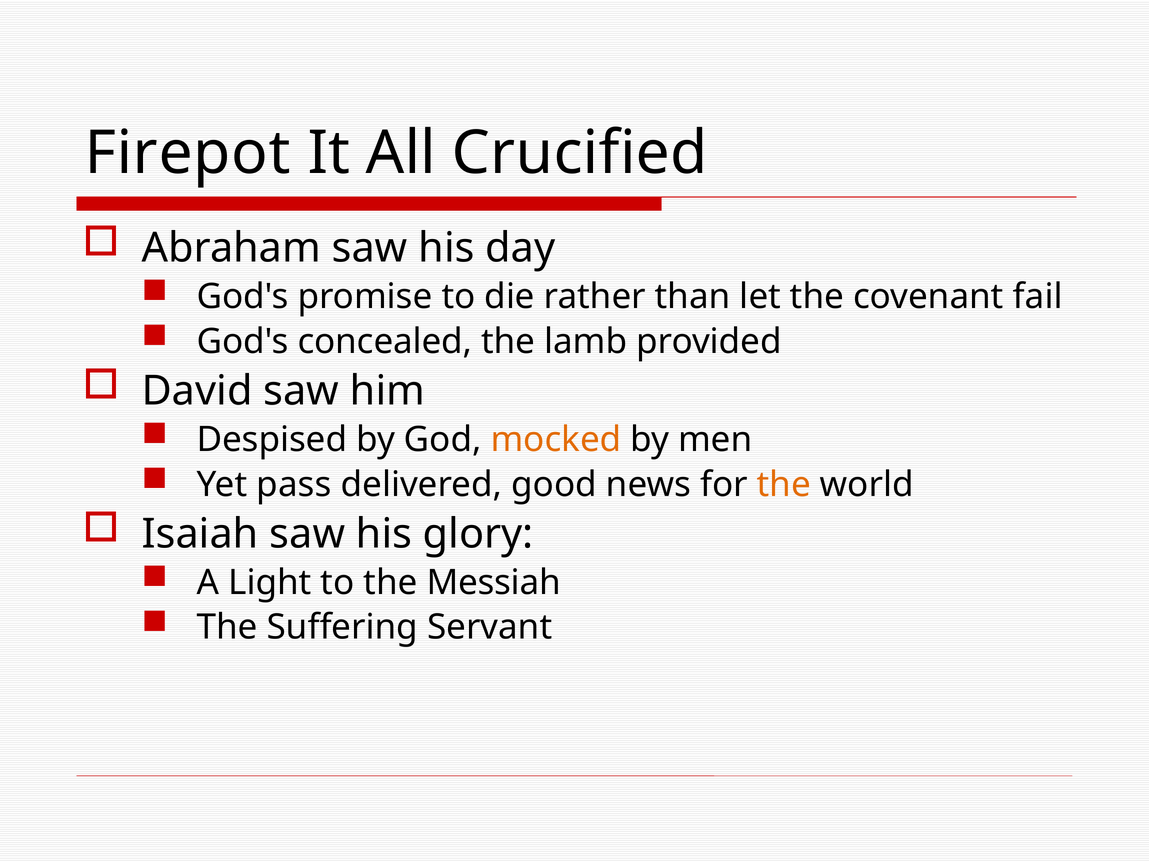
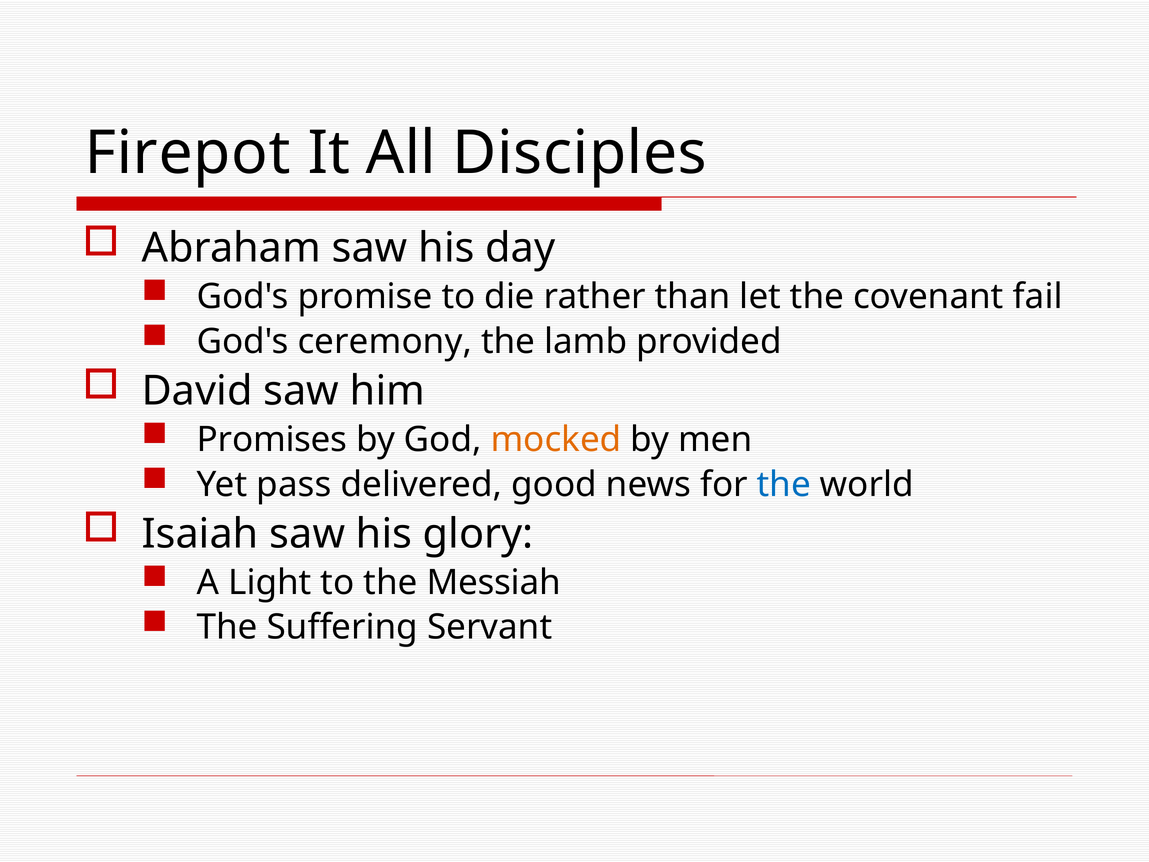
Crucified: Crucified -> Disciples
concealed: concealed -> ceremony
Despised: Despised -> Promises
the at (784, 484) colour: orange -> blue
